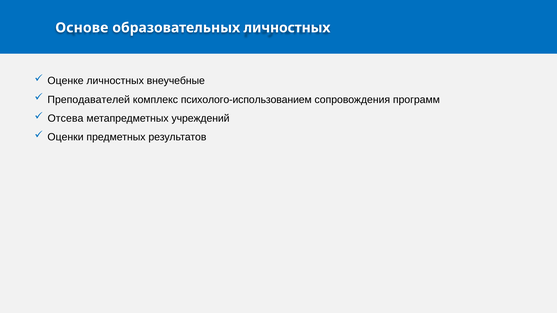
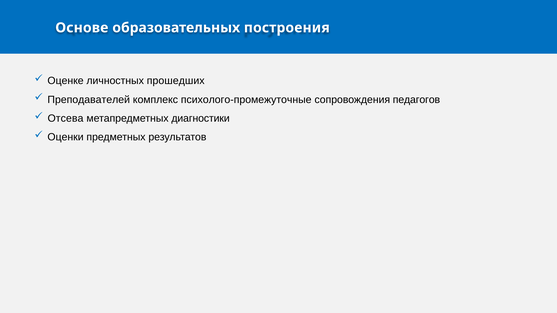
образовательных личностных: личностных -> построения
внеучебные: внеучебные -> прошедших
психолого-использованием: психолого-использованием -> психолого-промежуточные
программ: программ -> педагогов
учреждений: учреждений -> диагностики
